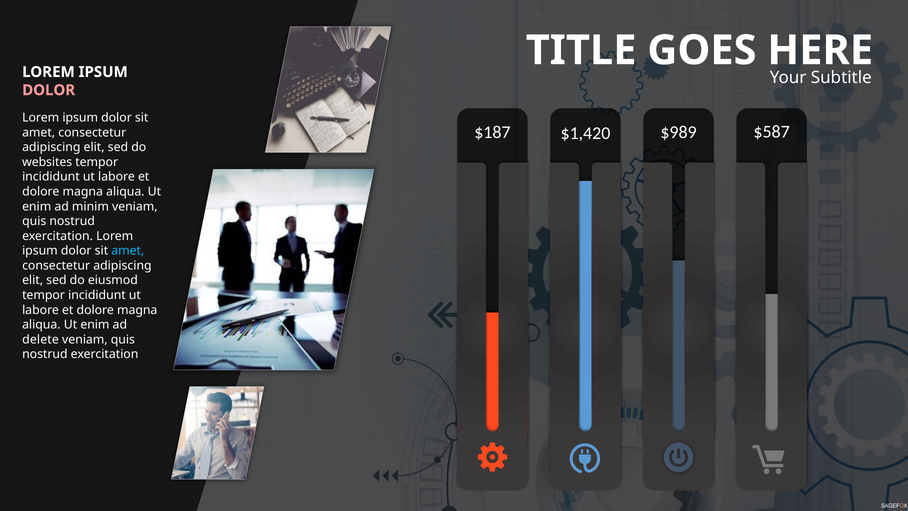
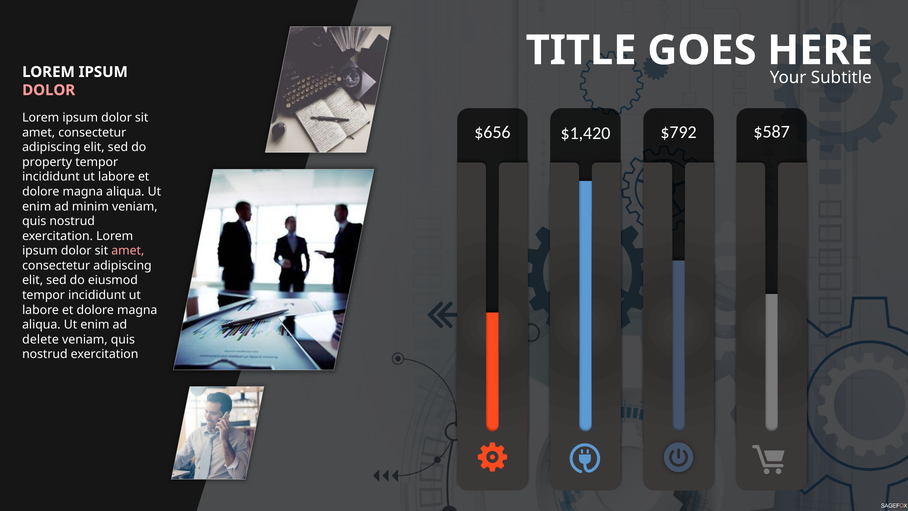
$187: $187 -> $656
$989: $989 -> $792
websites: websites -> property
amet at (128, 251) colour: light blue -> pink
